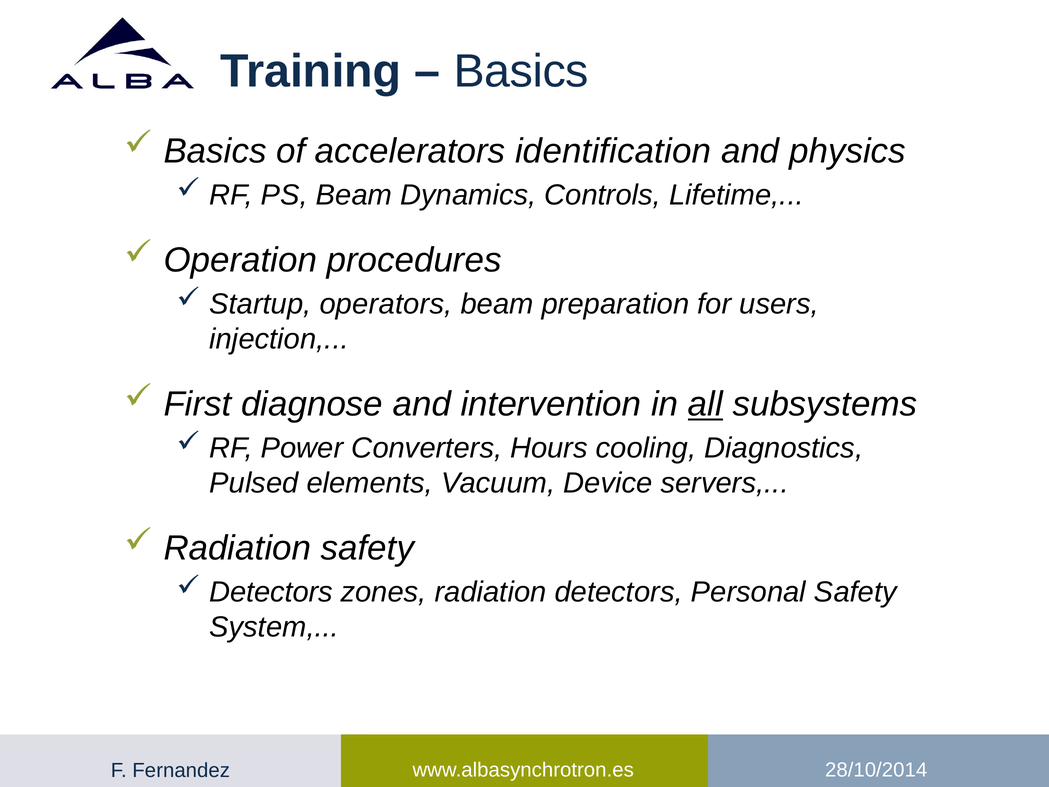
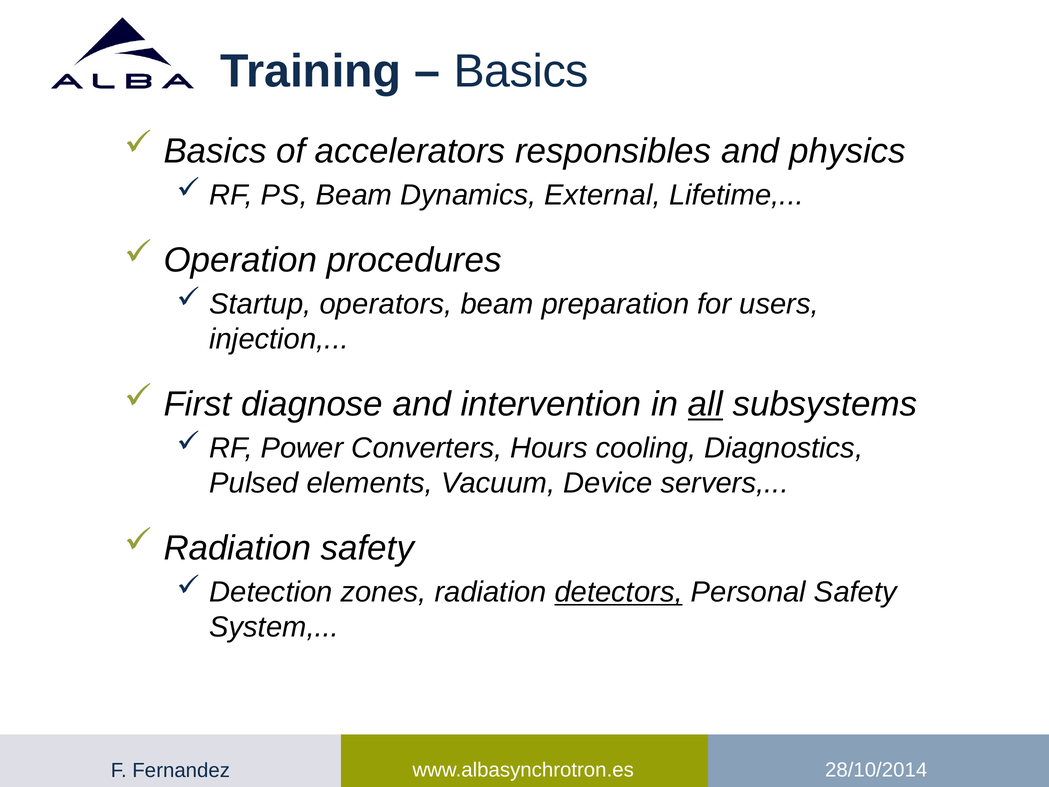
identification: identification -> responsibles
Controls: Controls -> External
Detectors at (271, 592): Detectors -> Detection
detectors at (619, 592) underline: none -> present
